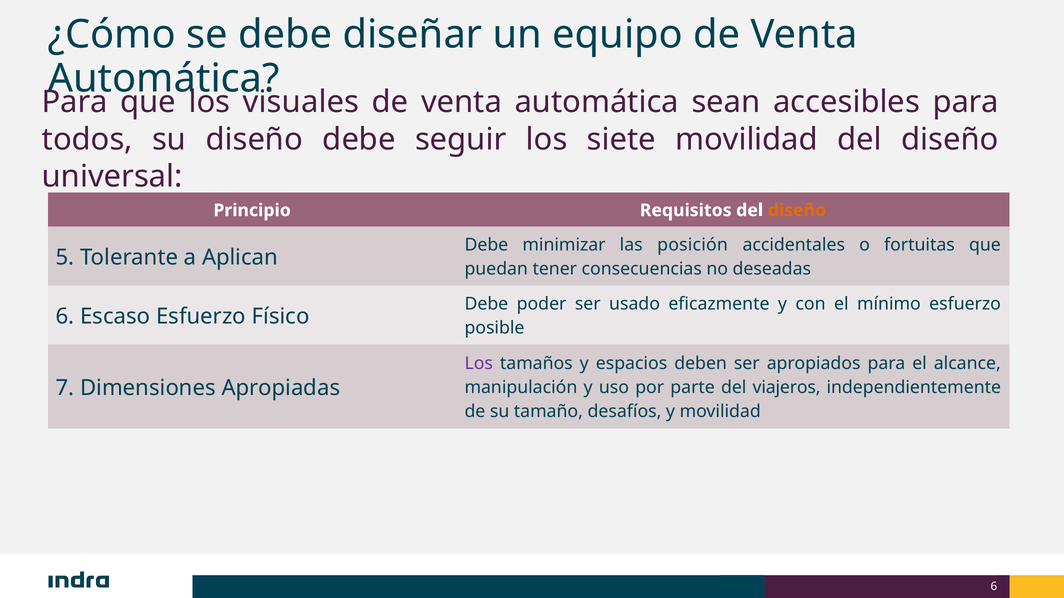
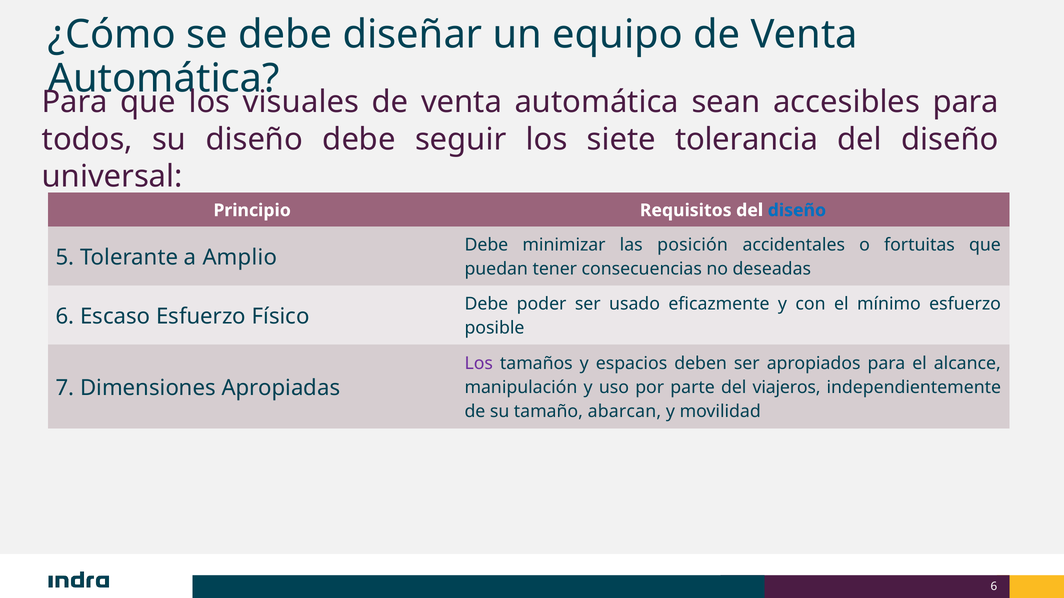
siete movilidad: movilidad -> tolerancia
diseño at (797, 211) colour: orange -> blue
Aplican: Aplican -> Amplio
desafíos: desafíos -> abarcan
